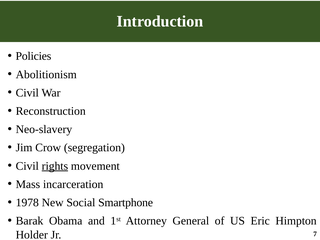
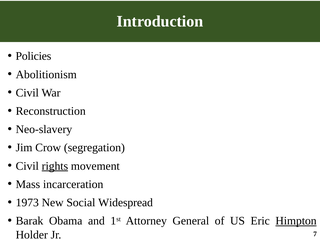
1978: 1978 -> 1973
Smartphone: Smartphone -> Widespread
Himpton underline: none -> present
